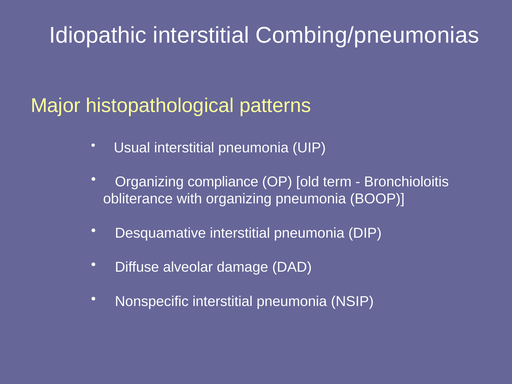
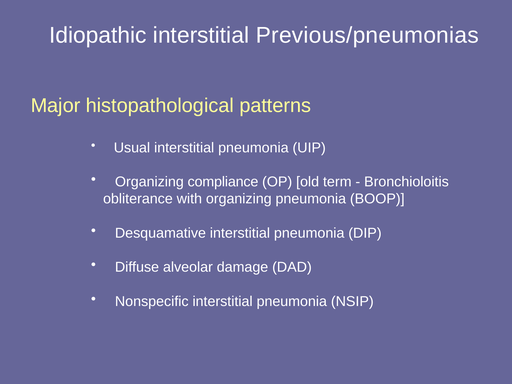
Combing/pneumonias: Combing/pneumonias -> Previous/pneumonias
